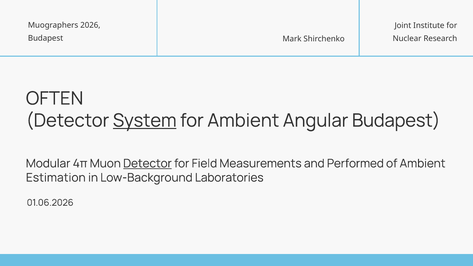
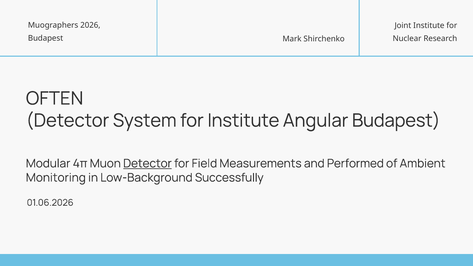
System underline: present -> none
for Ambient: Ambient -> Institute
Estimation: Estimation -> Monitoring
Laboratories: Laboratories -> Successfully
